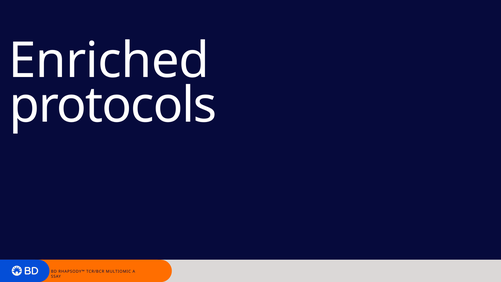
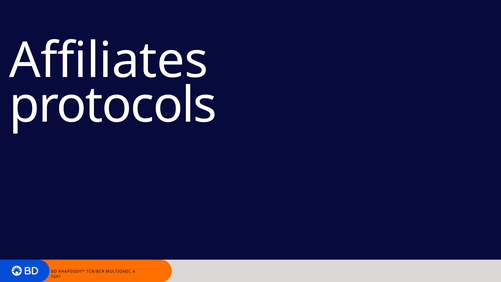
Enriched: Enriched -> Affiliates
